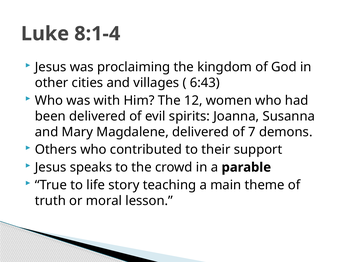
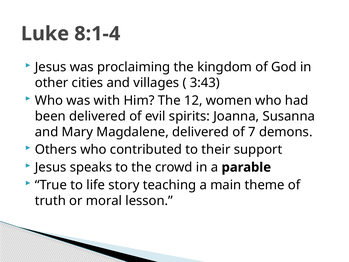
6:43: 6:43 -> 3:43
